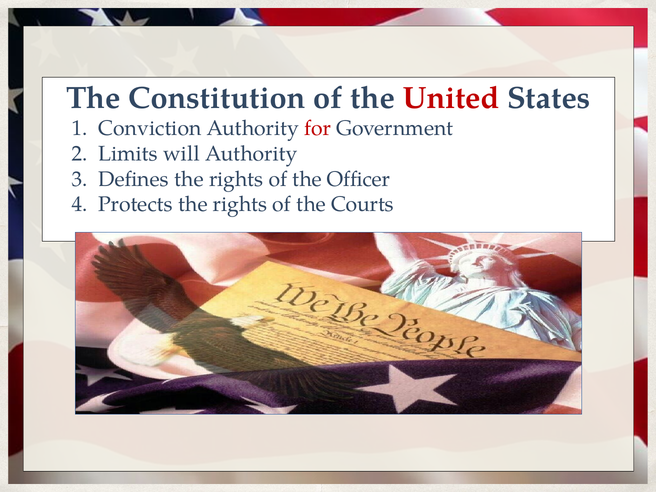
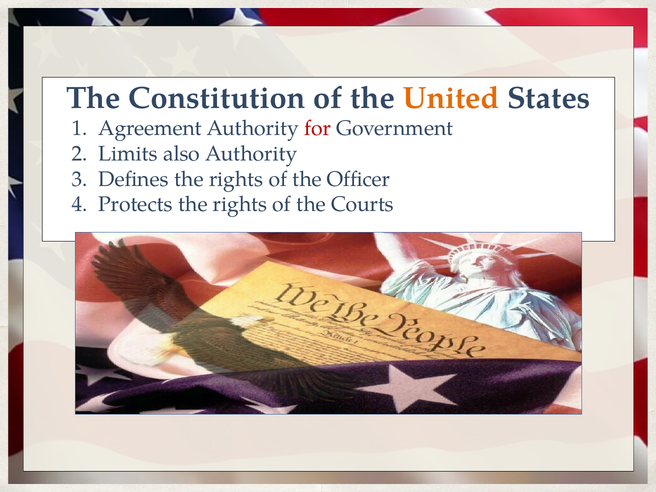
United colour: red -> orange
Conviction: Conviction -> Agreement
will: will -> also
